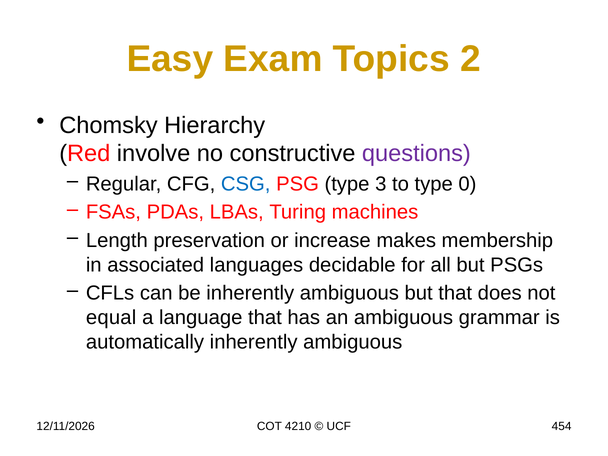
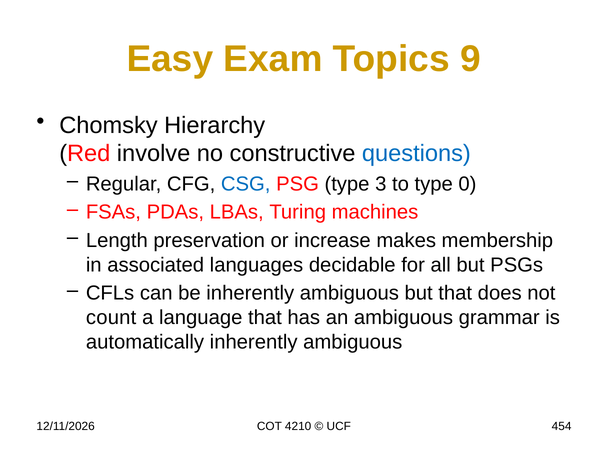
2: 2 -> 9
questions colour: purple -> blue
equal: equal -> count
